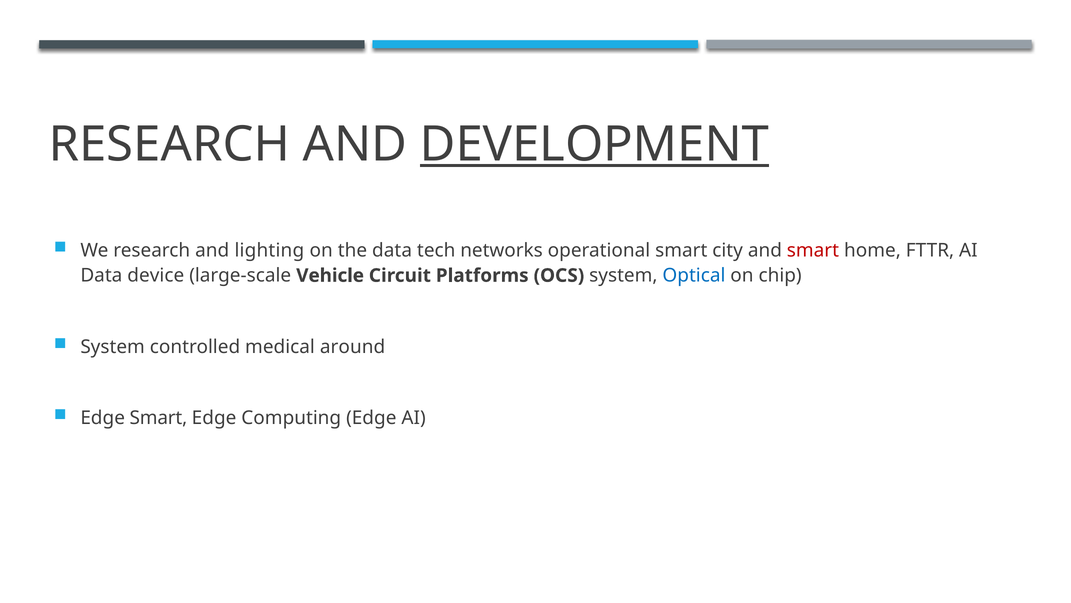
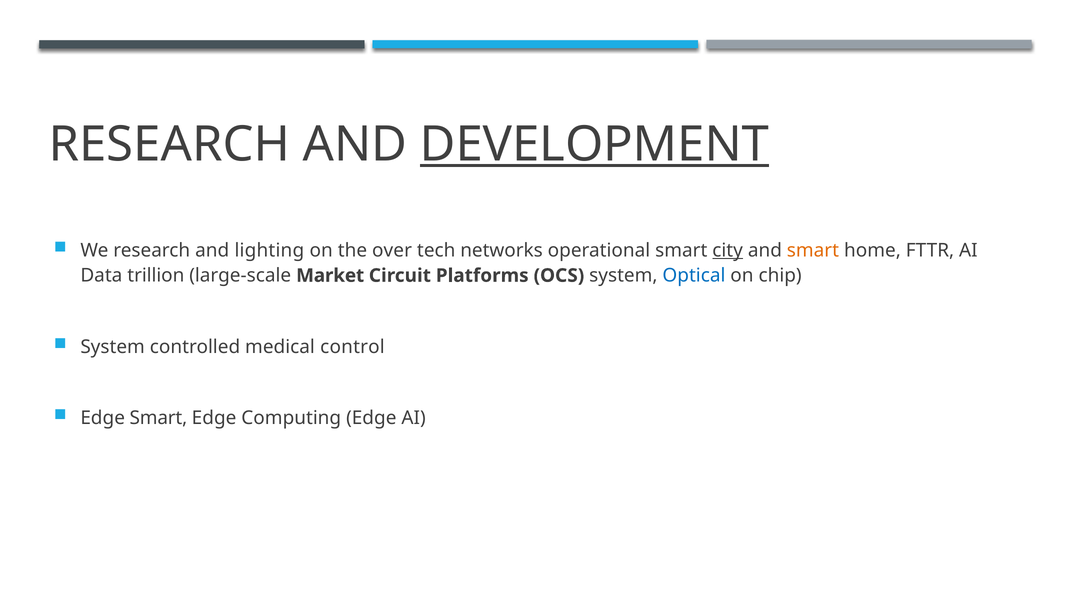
the data: data -> over
city underline: none -> present
smart at (813, 250) colour: red -> orange
device: device -> trillion
Vehicle: Vehicle -> Market
around: around -> control
